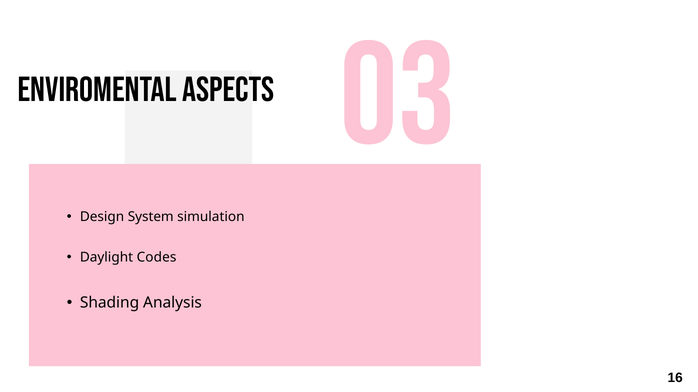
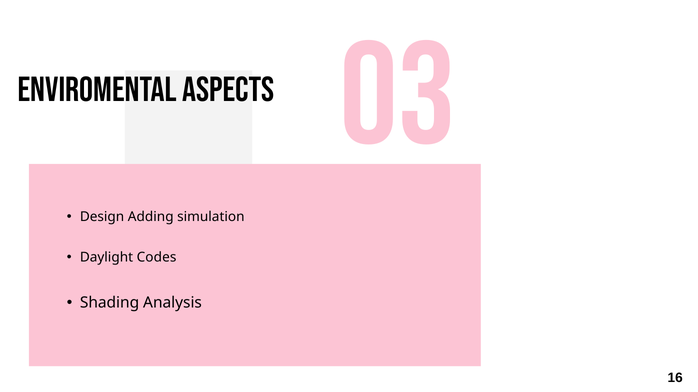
System: System -> Adding
